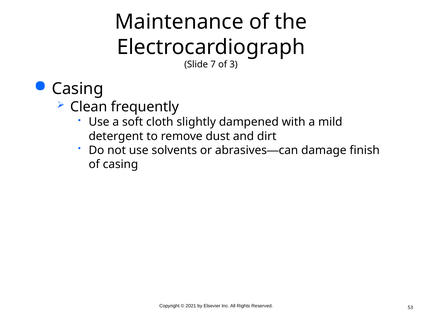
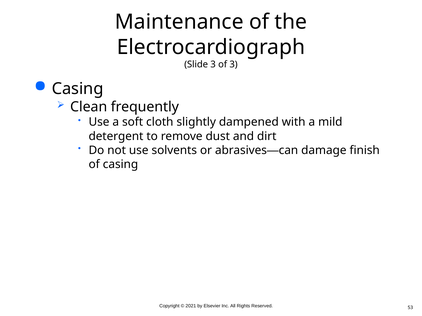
Slide 7: 7 -> 3
